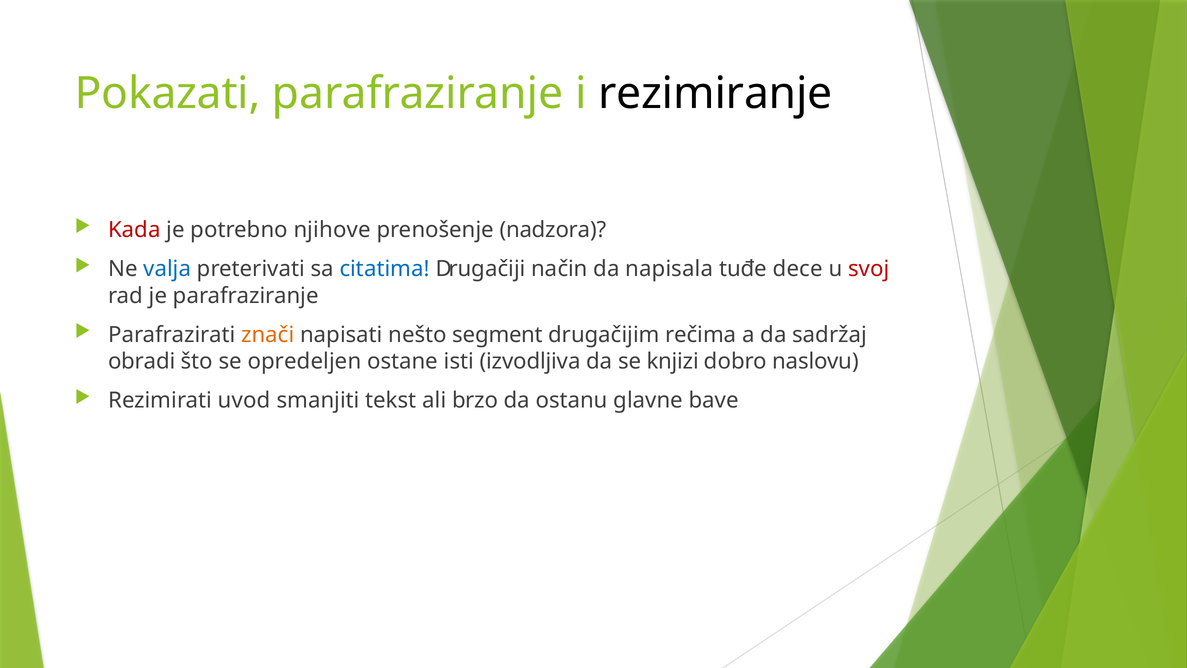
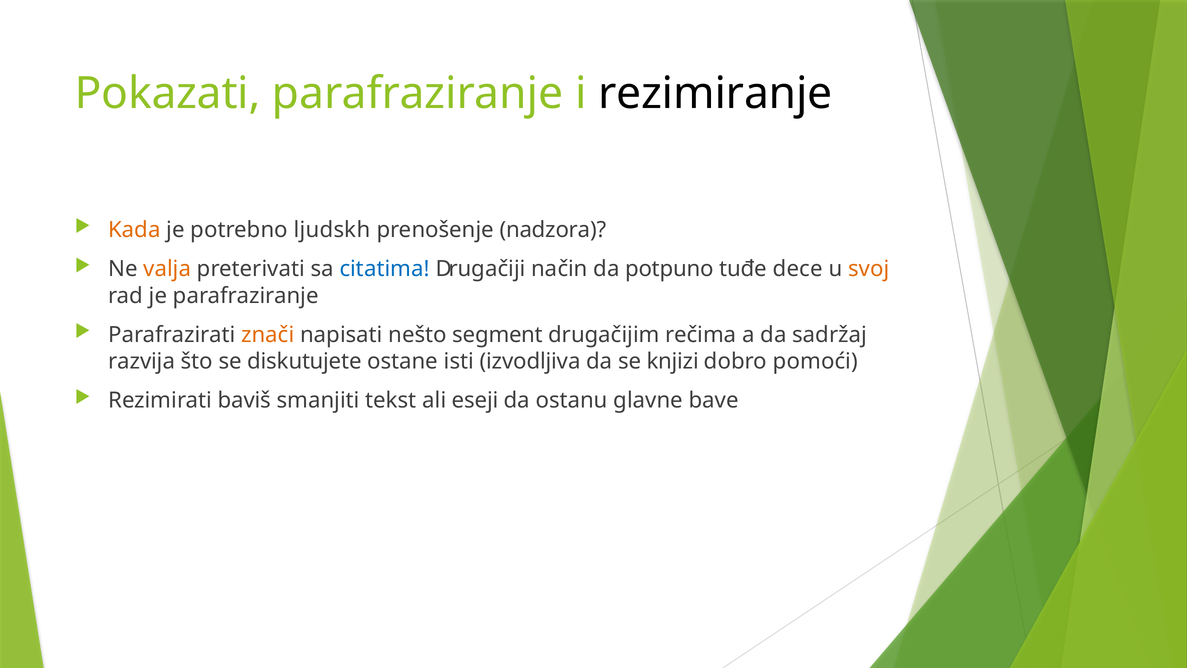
Kada colour: red -> orange
njihove: njihove -> ljudskh
valja colour: blue -> orange
napisala: napisala -> potpuno
svoj colour: red -> orange
obradi: obradi -> razvija
opredeljen: opredeljen -> diskutujete
naslovu: naslovu -> pomoći
uvod: uvod -> baviš
brzo: brzo -> eseji
